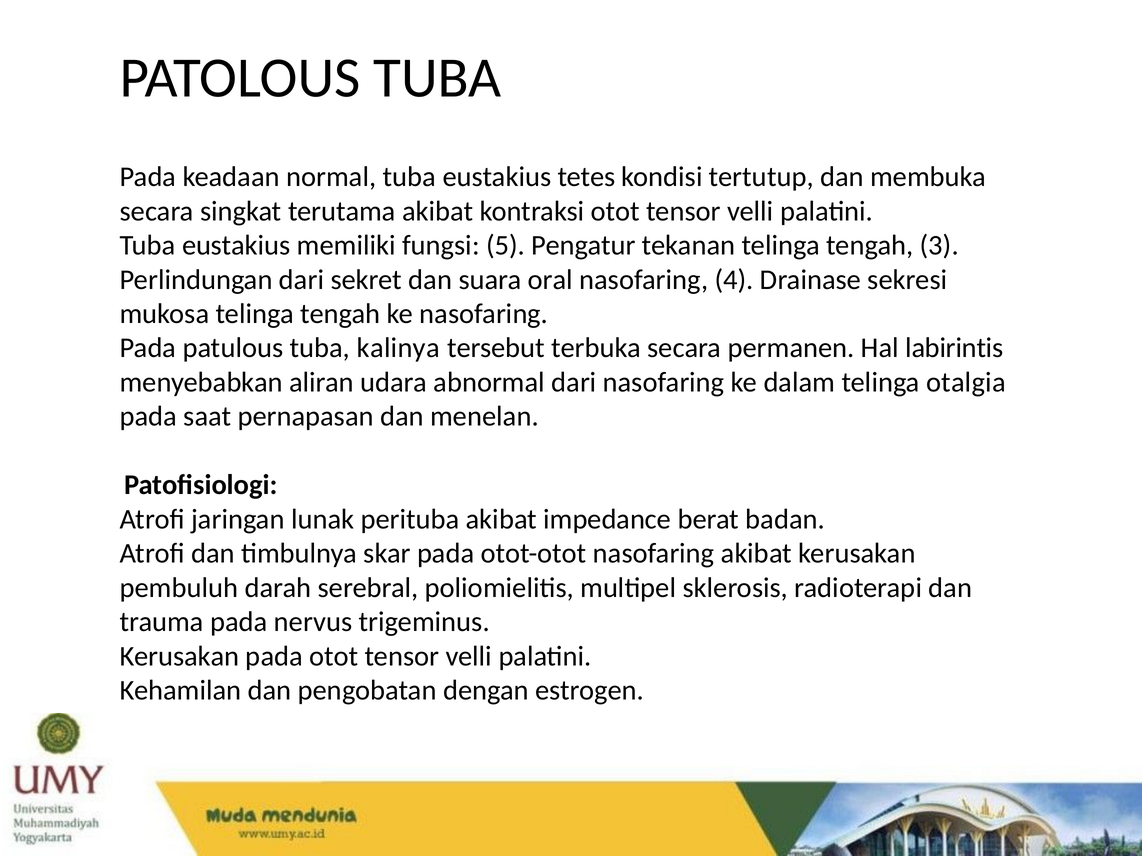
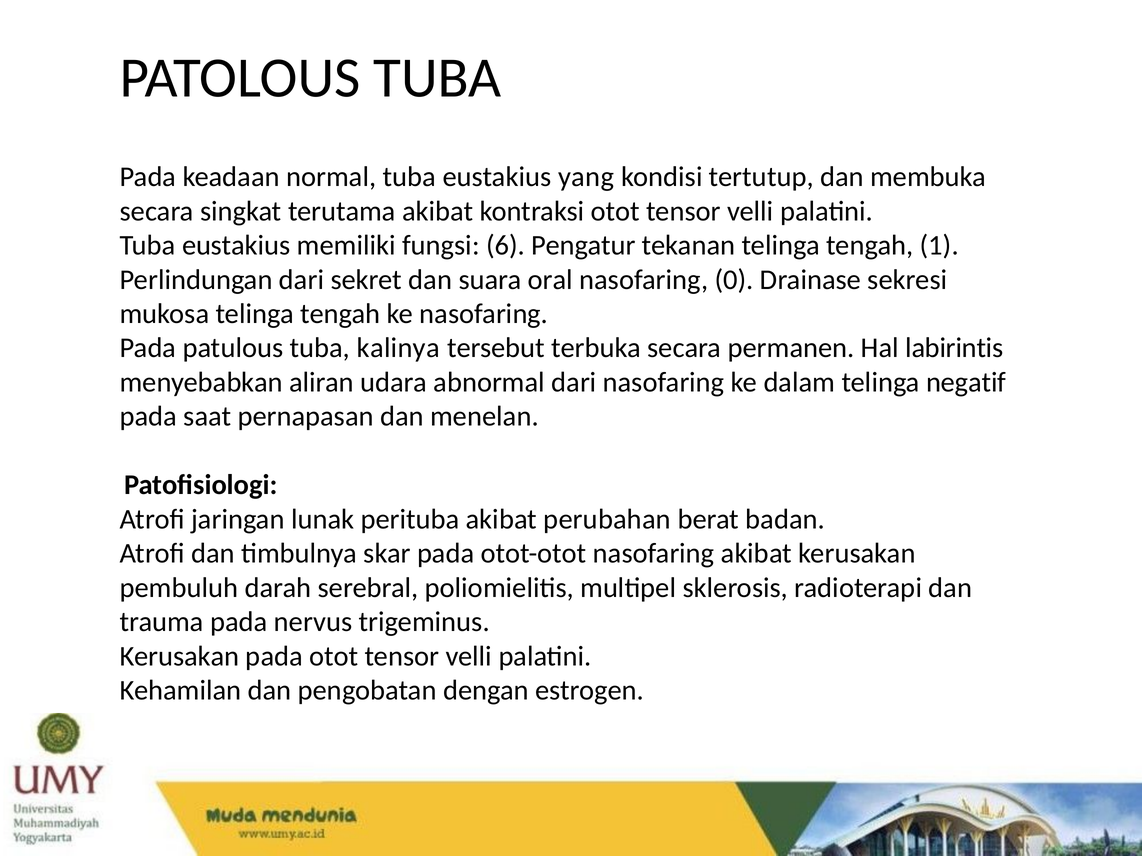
tetes: tetes -> yang
5: 5 -> 6
3: 3 -> 1
4: 4 -> 0
otalgia: otalgia -> negatif
impedance: impedance -> perubahan
